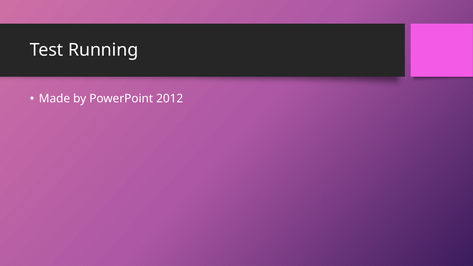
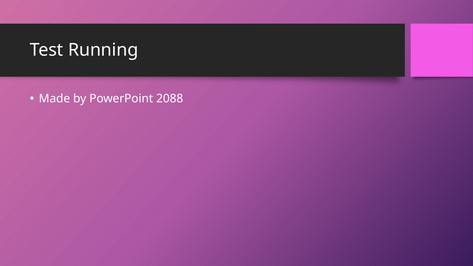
2012: 2012 -> 2088
